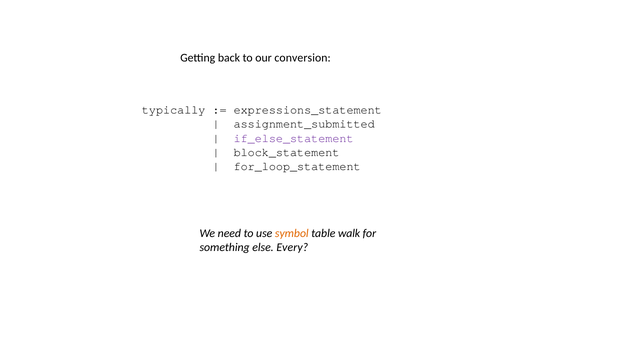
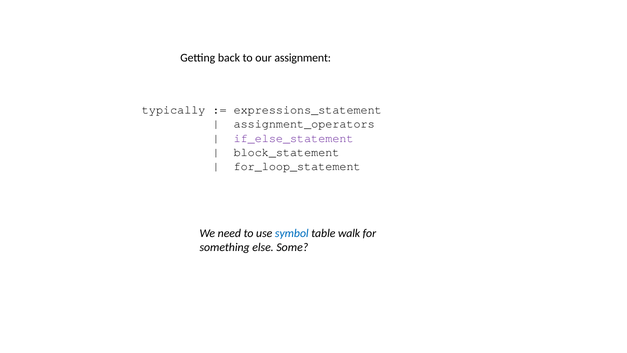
conversion: conversion -> assignment
assignment_submitted: assignment_submitted -> assignment_operators
symbol colour: orange -> blue
Every: Every -> Some
